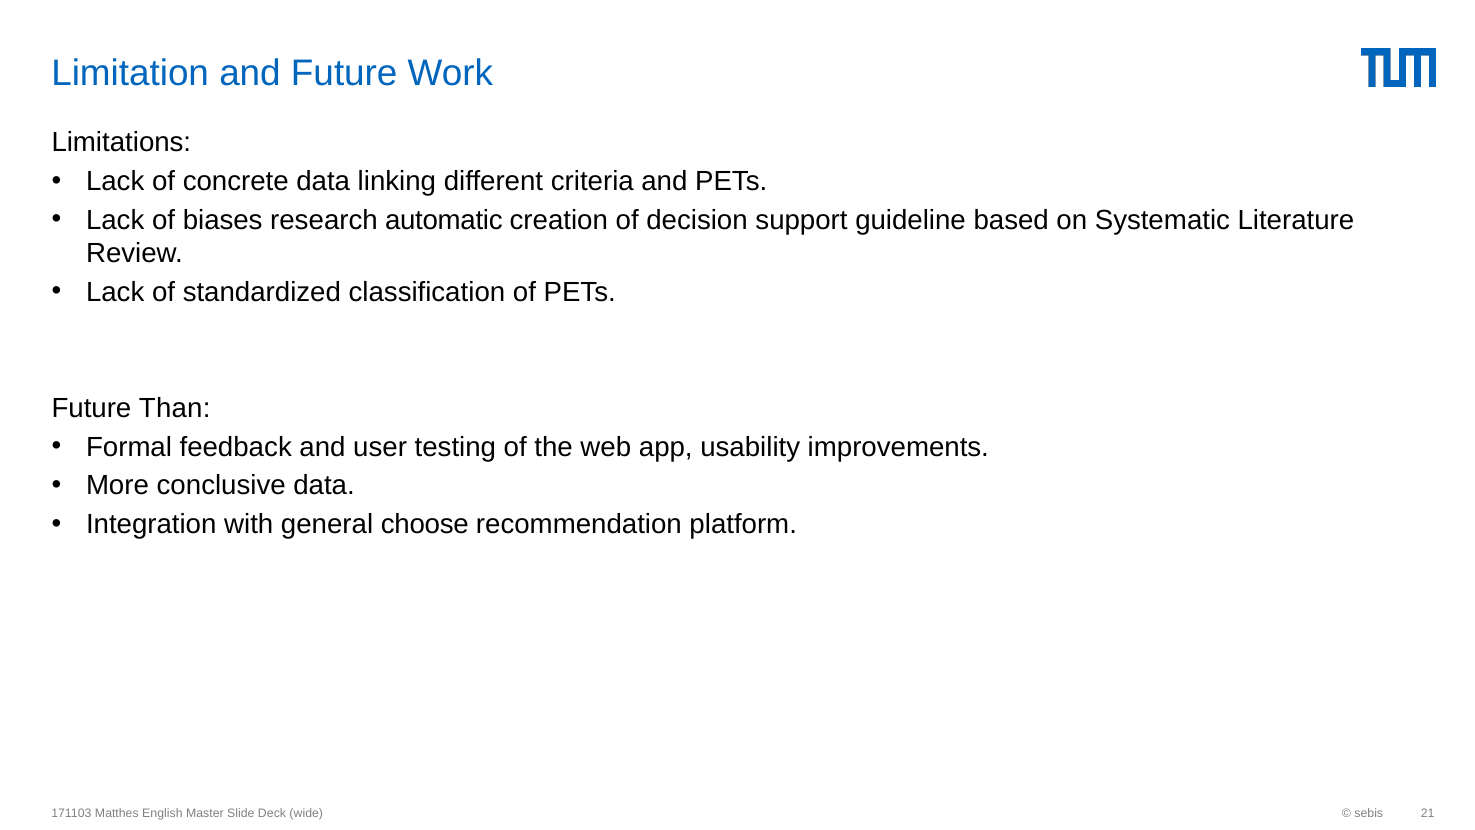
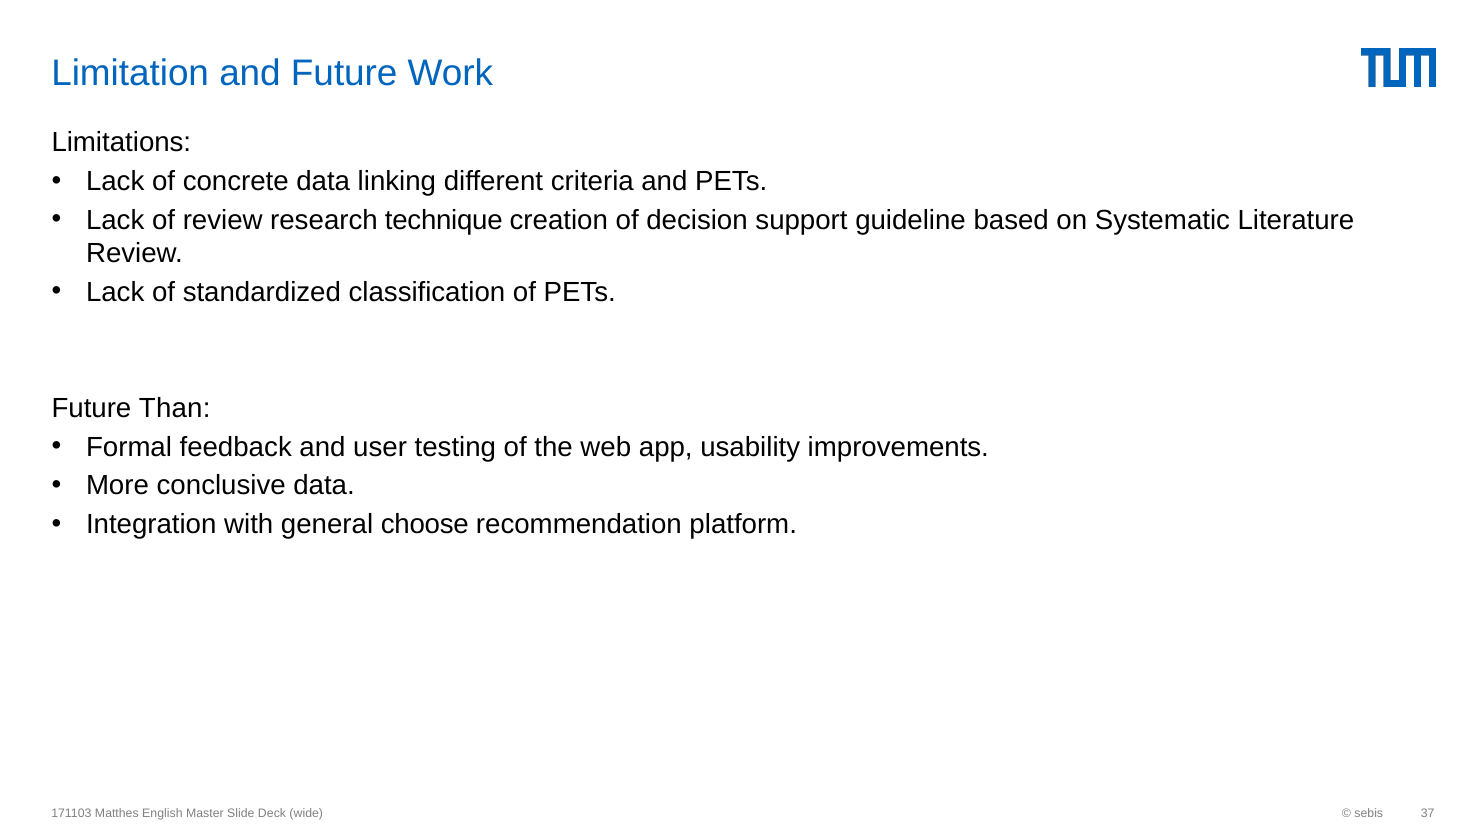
of biases: biases -> review
automatic: automatic -> technique
21: 21 -> 37
